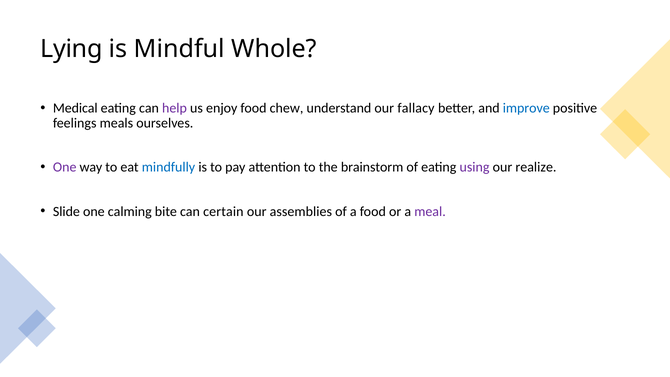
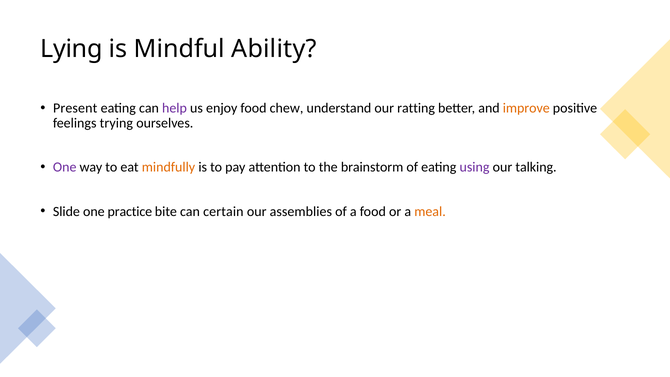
Whole: Whole -> Ability
Medical: Medical -> Present
fallacy: fallacy -> ratting
improve colour: blue -> orange
meals: meals -> trying
mindfully colour: blue -> orange
realize: realize -> talking
calming: calming -> practice
meal colour: purple -> orange
